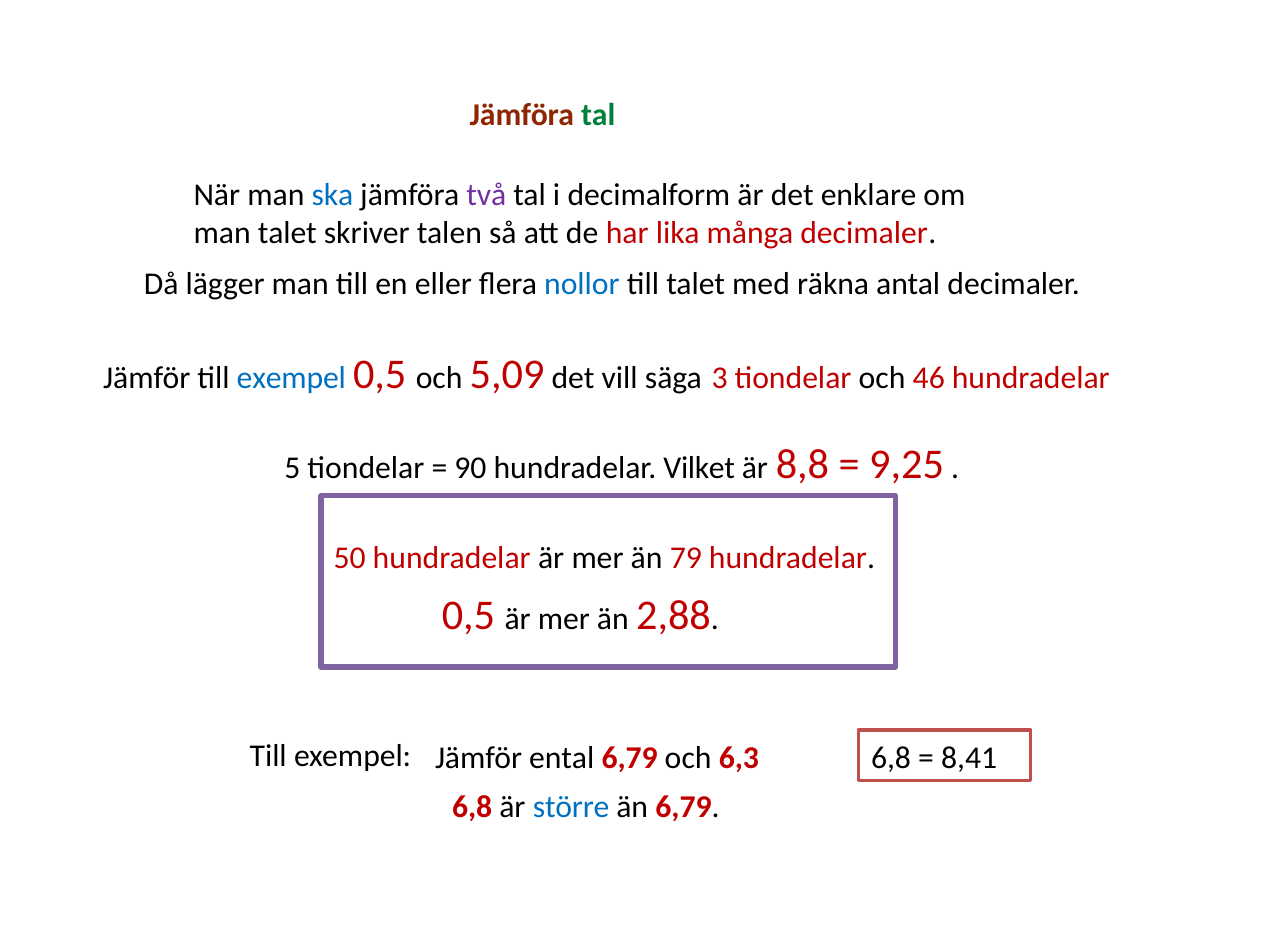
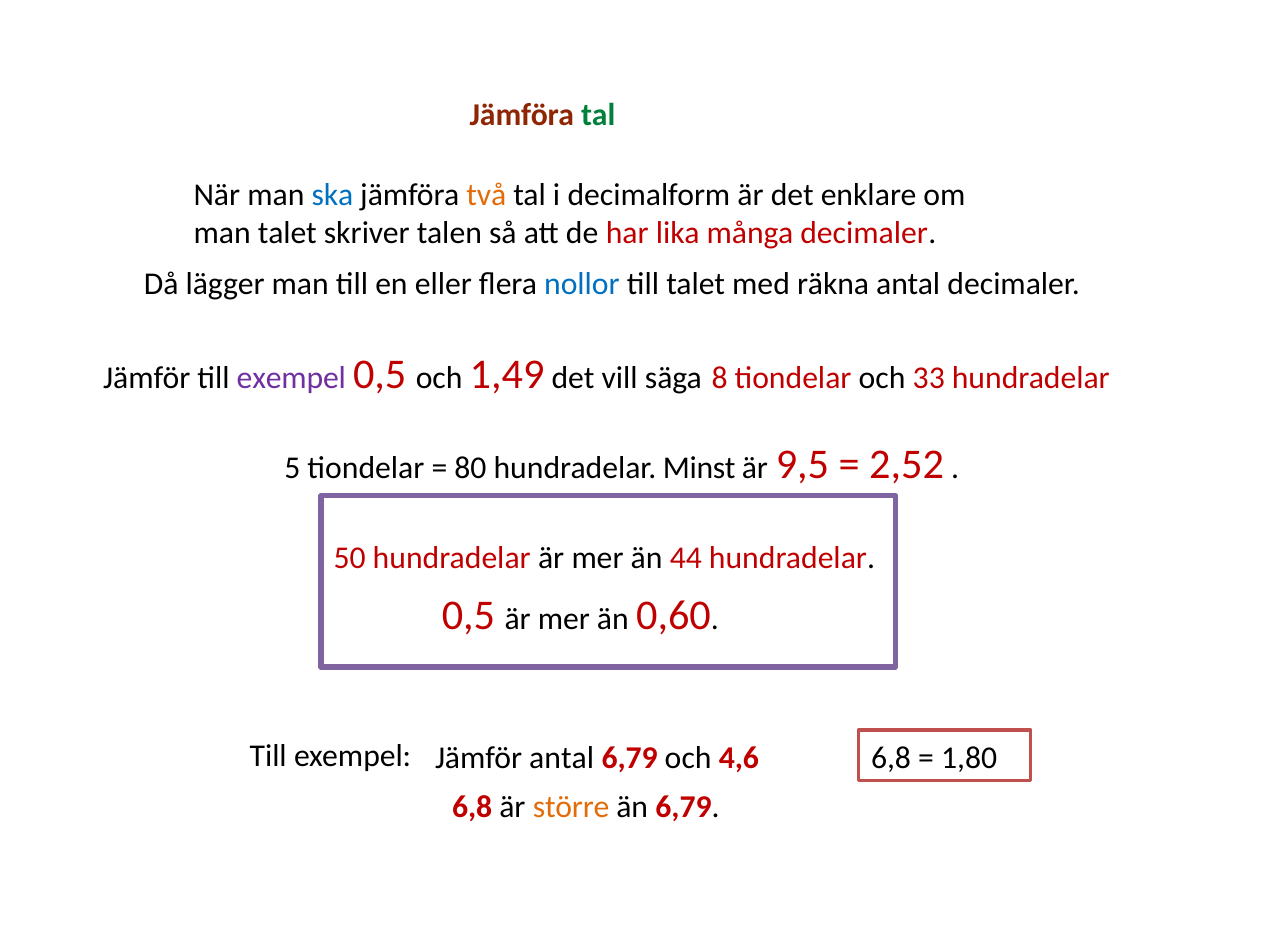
två colour: purple -> orange
exempel at (291, 378) colour: blue -> purple
5,09: 5,09 -> 1,49
3: 3 -> 8
46: 46 -> 33
90: 90 -> 80
Vilket: Vilket -> Minst
8,8: 8,8 -> 9,5
9,25: 9,25 -> 2,52
79: 79 -> 44
2,88: 2,88 -> 0,60
Jämför ental: ental -> antal
6,3: 6,3 -> 4,6
8,41: 8,41 -> 1,80
större colour: blue -> orange
